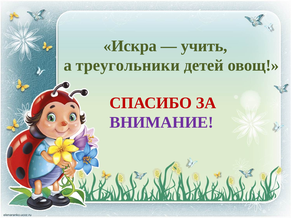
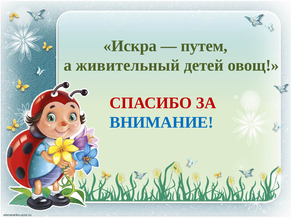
учить: учить -> путем
треугольники: треугольники -> живительный
ВНИМАНИЕ colour: purple -> blue
